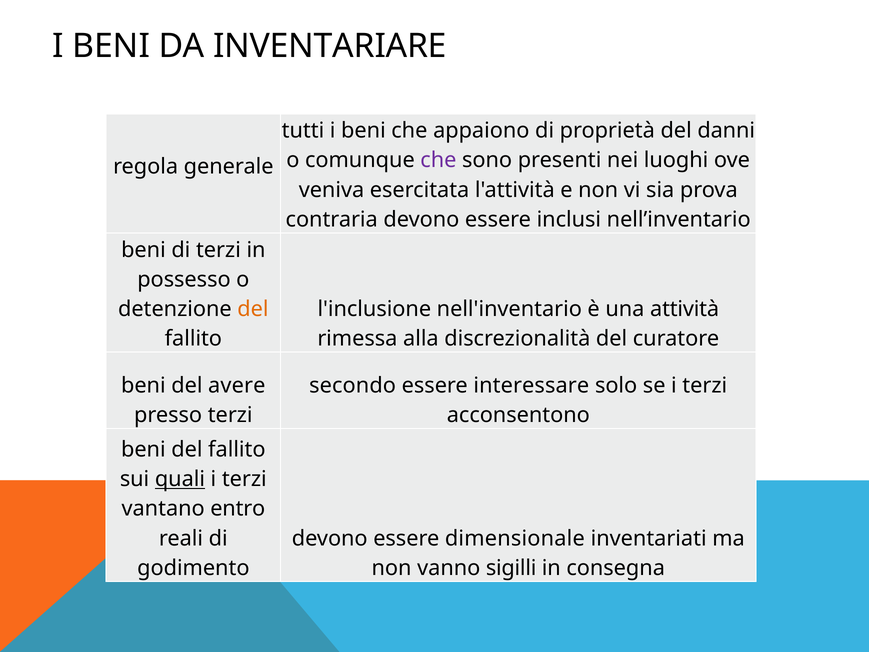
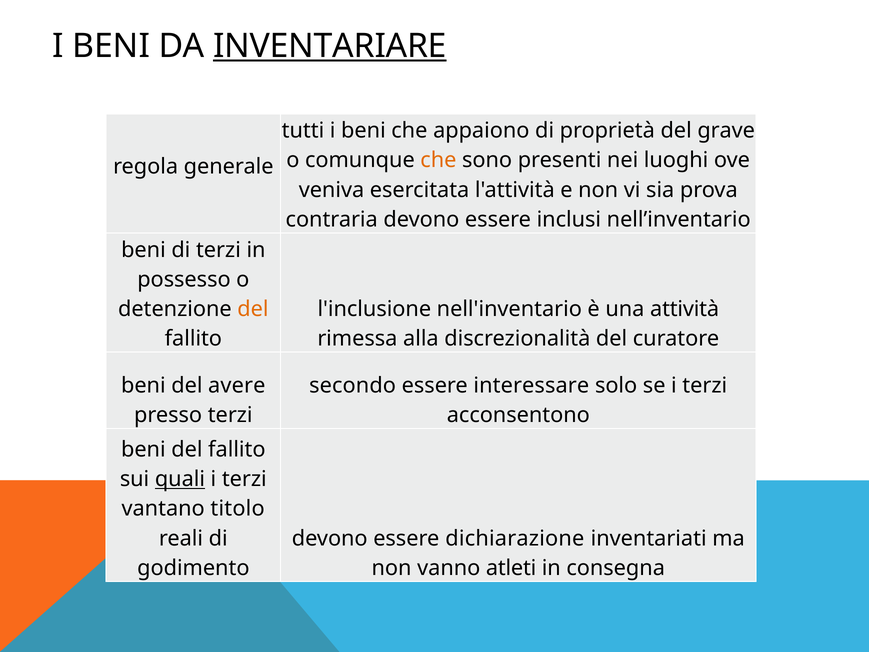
INVENTARIARE underline: none -> present
danni: danni -> grave
che at (438, 160) colour: purple -> orange
entro: entro -> titolo
dimensionale: dimensionale -> dichiarazione
sigilli: sigilli -> atleti
